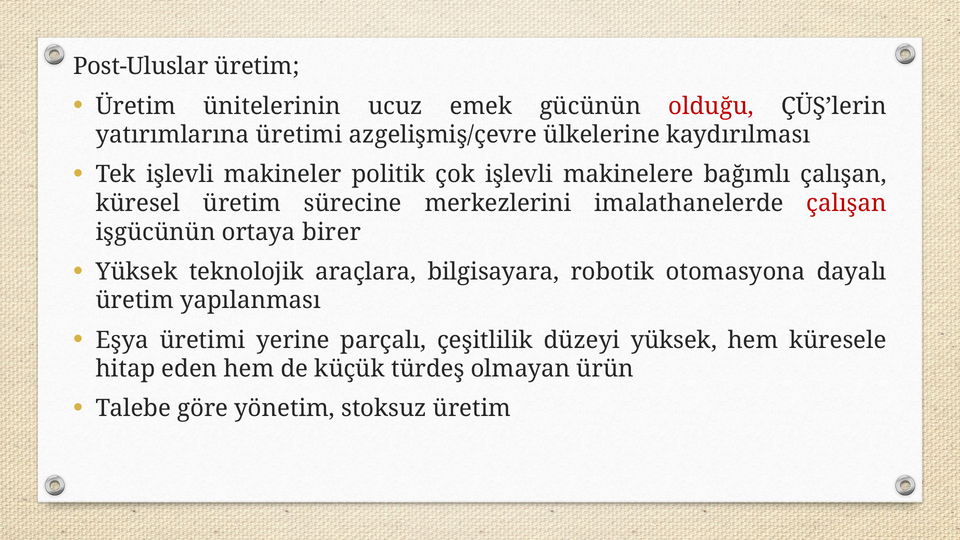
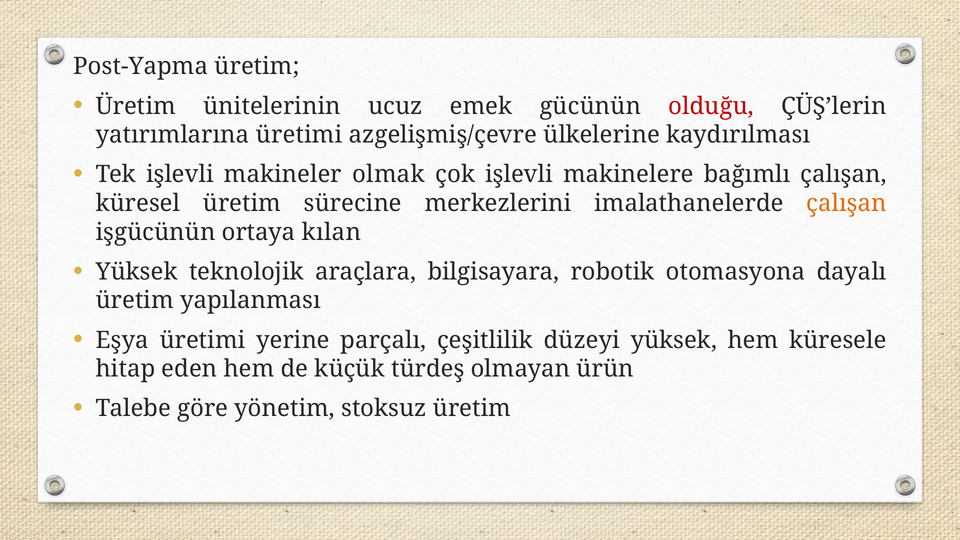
Post-Uluslar: Post-Uluslar -> Post-Yapma
politik: politik -> olmak
çalışan at (847, 203) colour: red -> orange
birer: birer -> kılan
